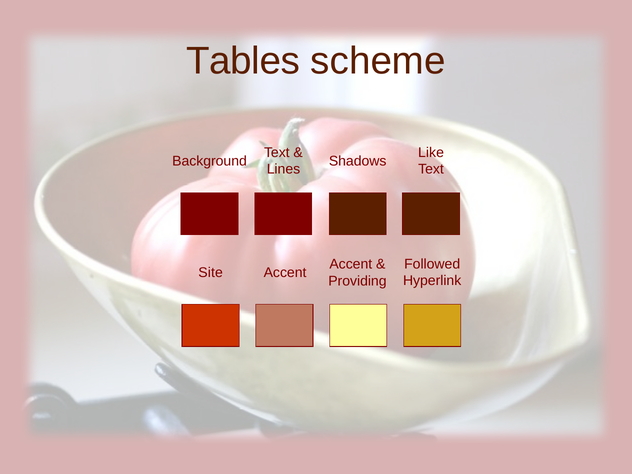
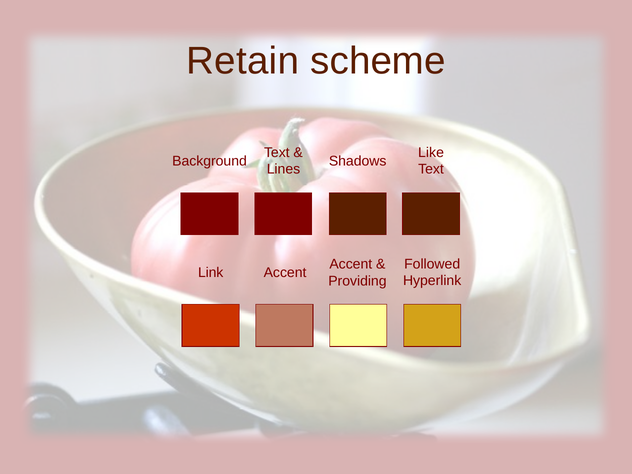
Tables: Tables -> Retain
Site: Site -> Link
